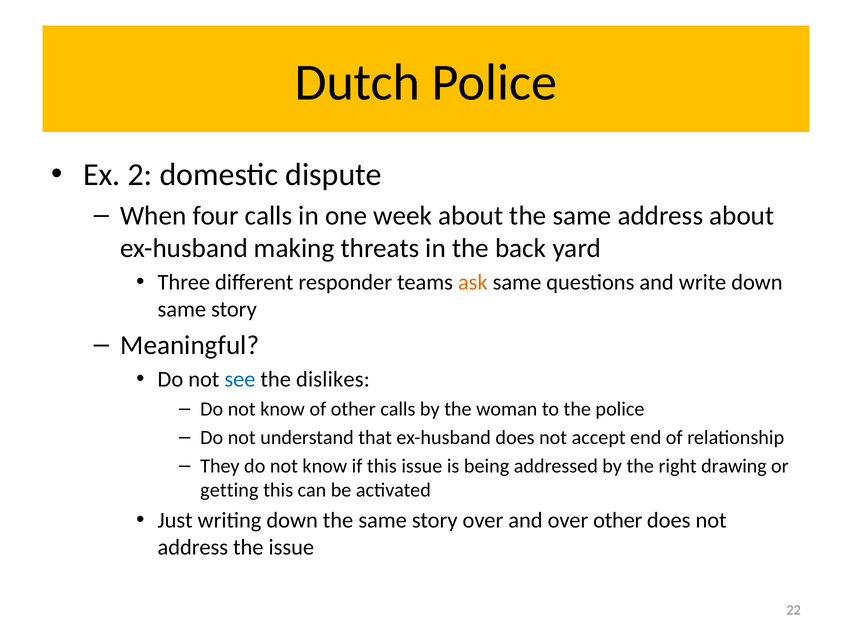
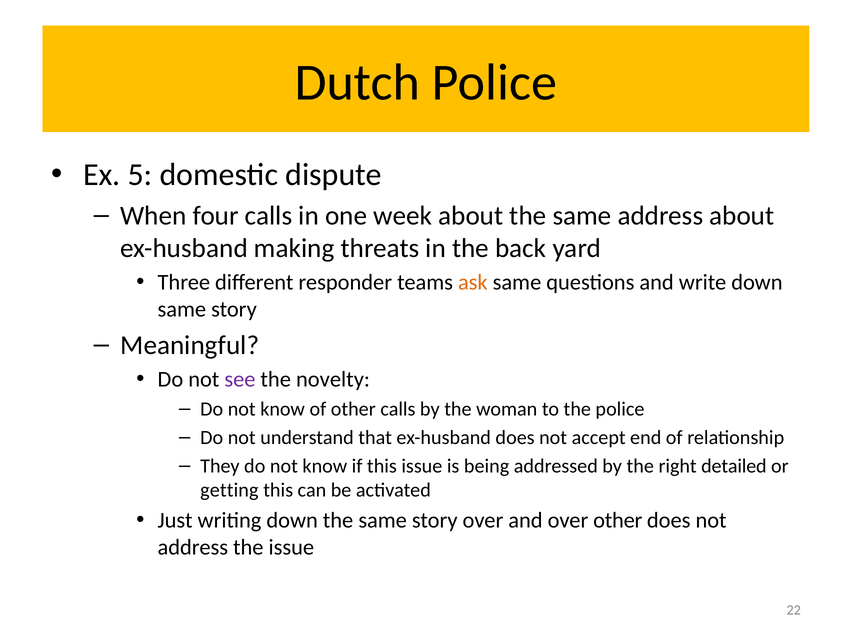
2: 2 -> 5
see colour: blue -> purple
dislikes: dislikes -> novelty
drawing: drawing -> detailed
